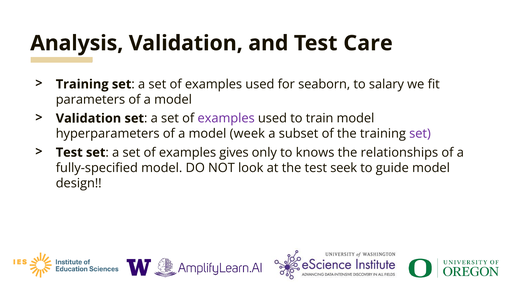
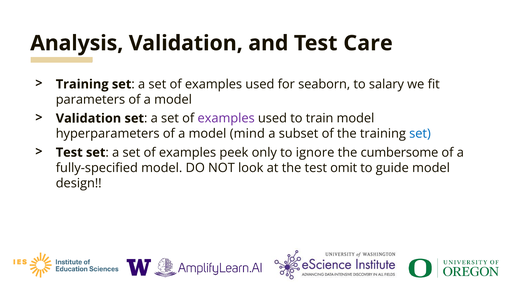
week: week -> mind
set at (420, 134) colour: purple -> blue
gives: gives -> peek
knows: knows -> ignore
relationships: relationships -> cumbersome
seek: seek -> omit
